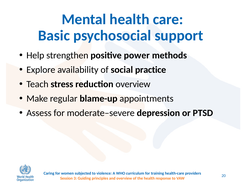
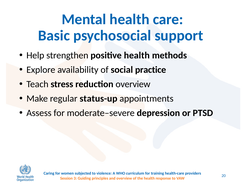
positive power: power -> health
blame-up: blame-up -> status-up
